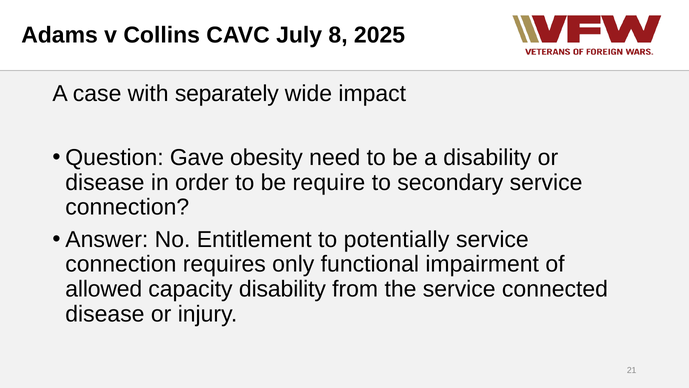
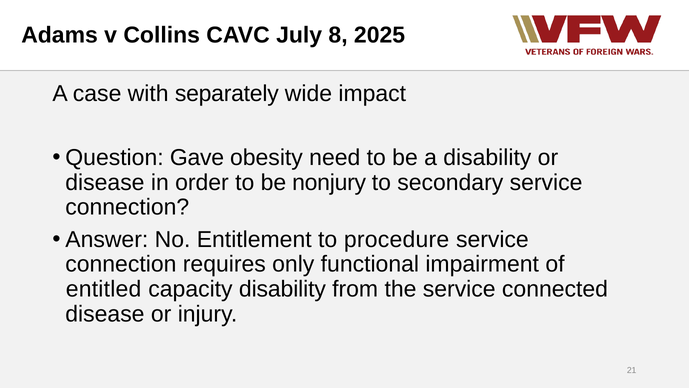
require: require -> nonjury
potentially: potentially -> procedure
allowed: allowed -> entitled
